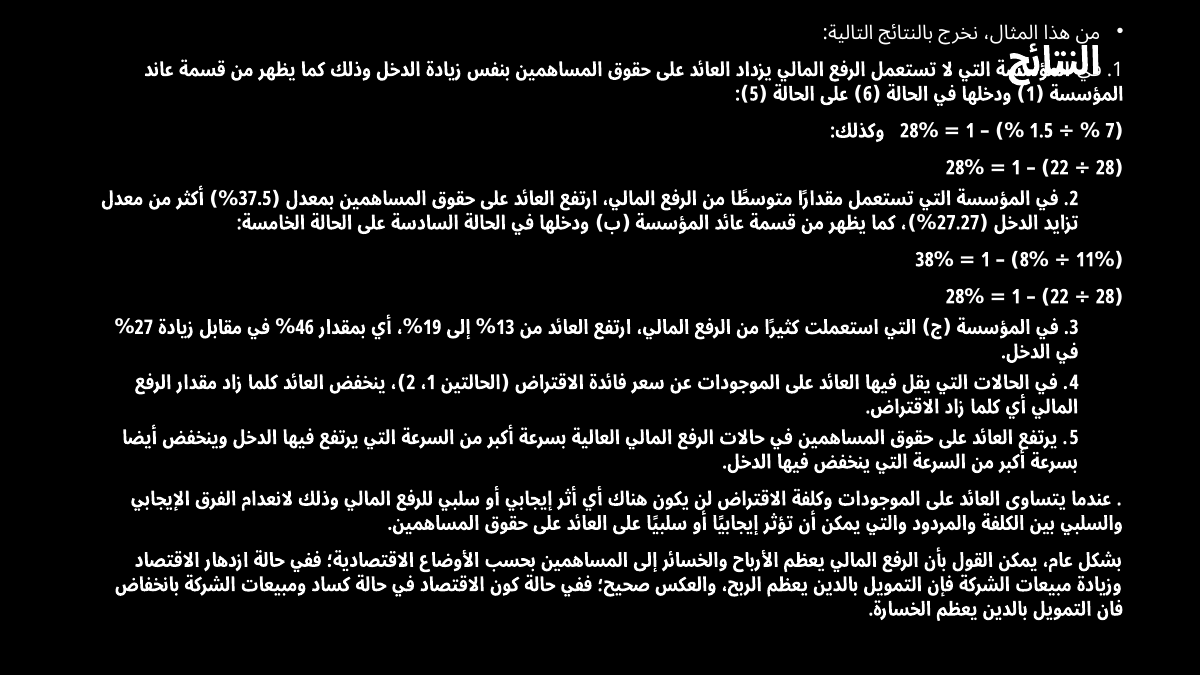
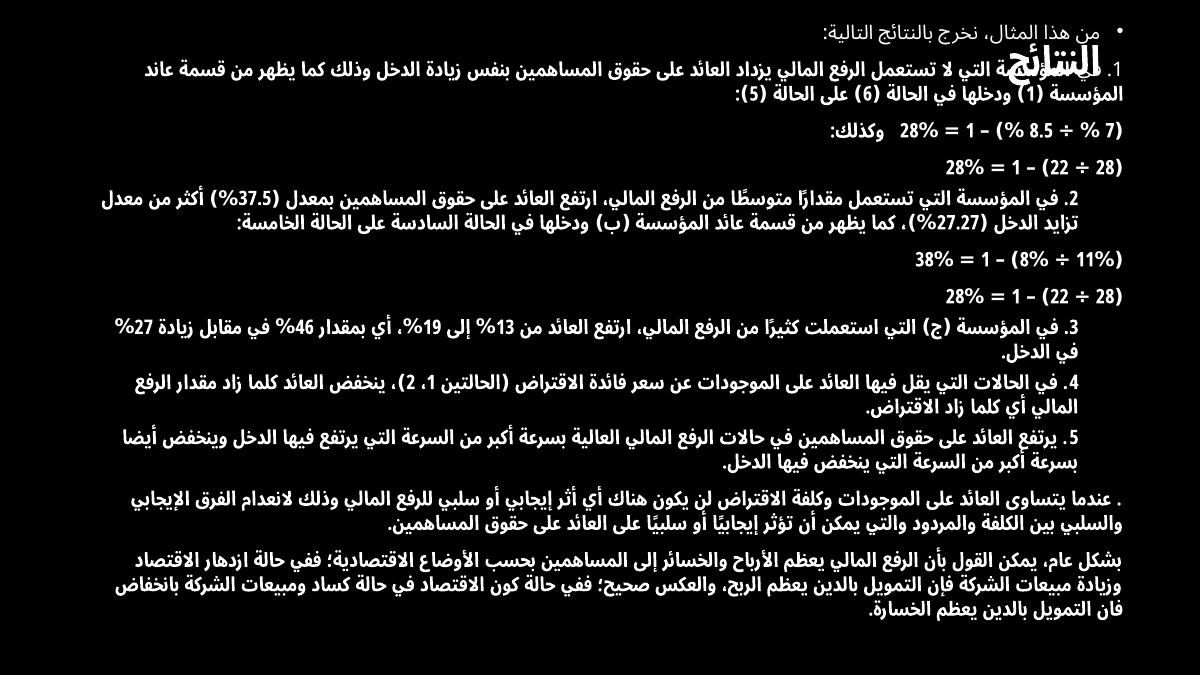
1.5: 1.5 -> 8.5
